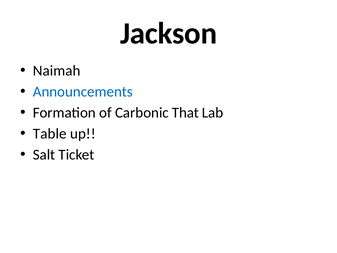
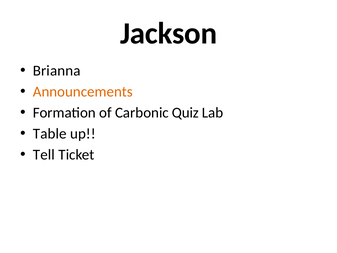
Naimah: Naimah -> Brianna
Announcements colour: blue -> orange
That: That -> Quiz
Salt: Salt -> Tell
